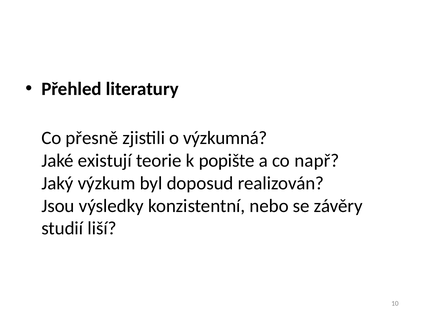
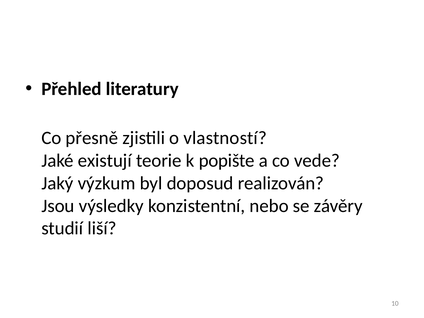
výzkumná: výzkumná -> vlastností
např: např -> vede
